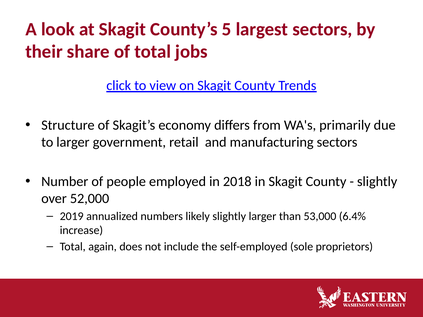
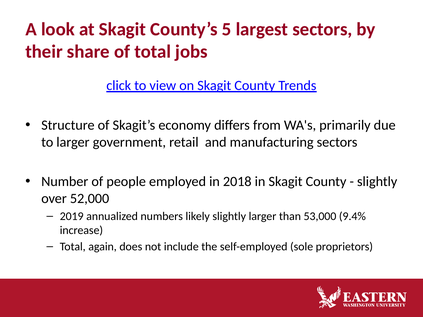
6.4%: 6.4% -> 9.4%
